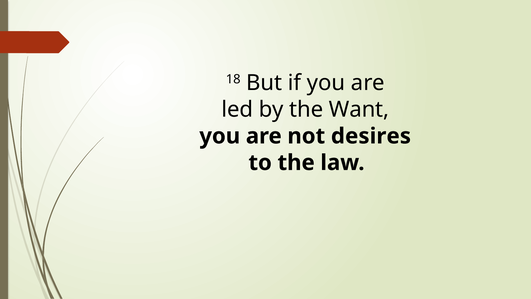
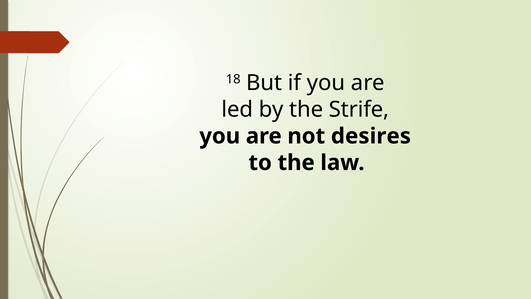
Want: Want -> Strife
